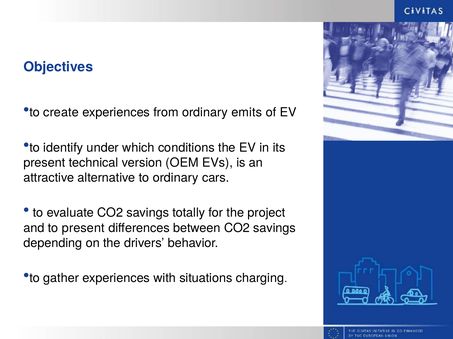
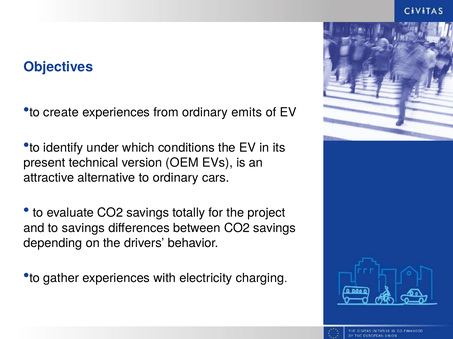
to present: present -> savings
situations: situations -> electricity
